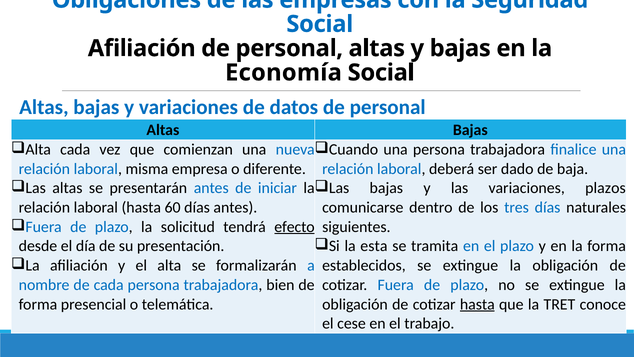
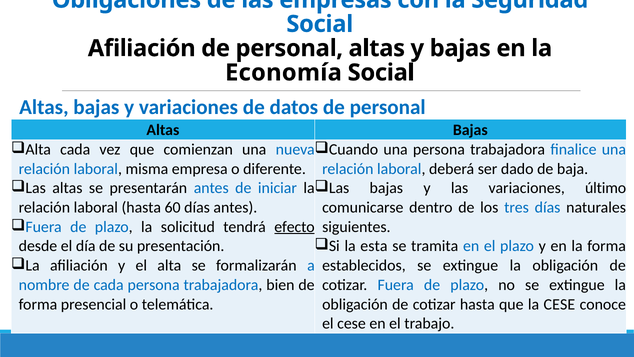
plazos: plazos -> último
hasta at (477, 304) underline: present -> none
la TRET: TRET -> CESE
